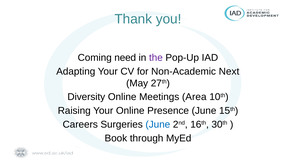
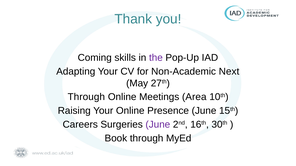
need: need -> skills
Diversity at (86, 97): Diversity -> Through
June at (158, 125) colour: blue -> purple
